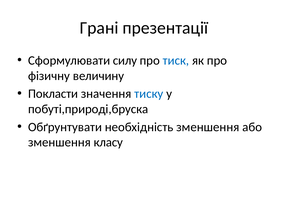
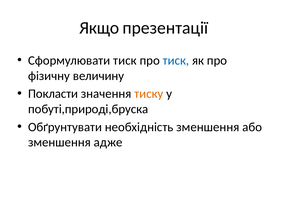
Грані: Грані -> Якщо
Сформулювати силу: силу -> тиск
тиску colour: blue -> orange
класу: класу -> адже
